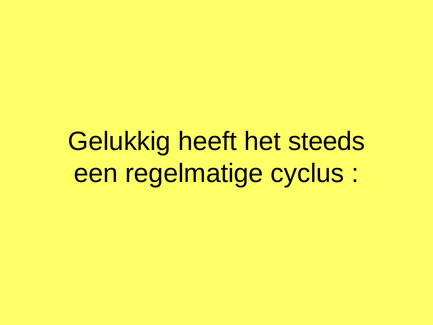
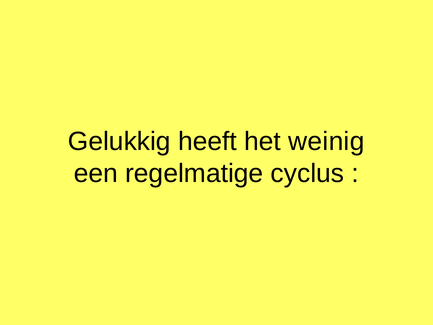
steeds: steeds -> weinig
